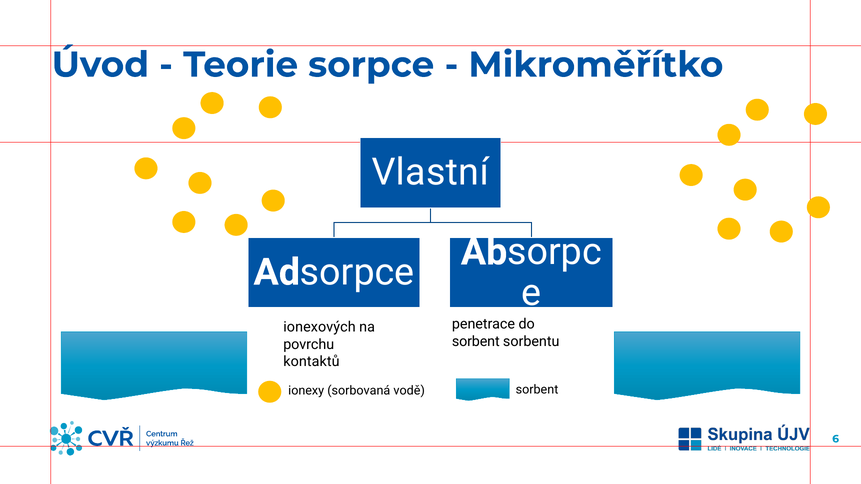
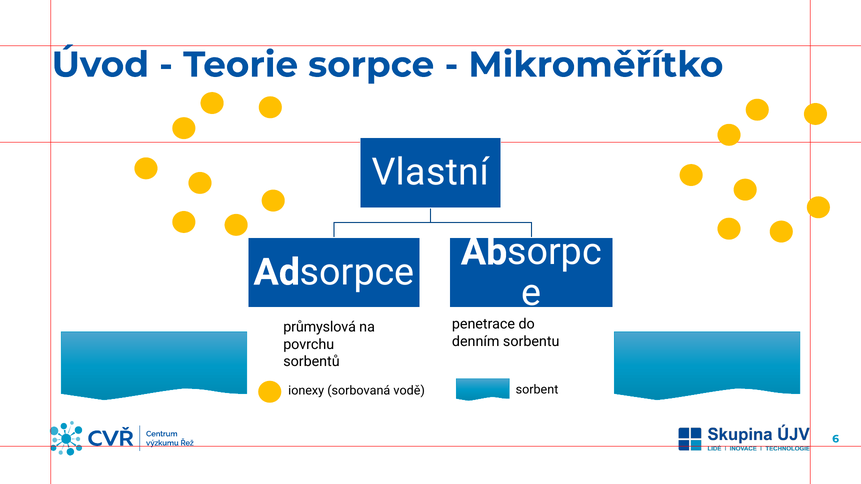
ionexových: ionexových -> průmyslová
sorbent at (476, 342): sorbent -> denním
kontaktů: kontaktů -> sorbentů
